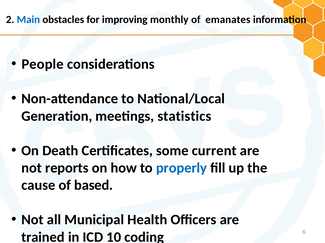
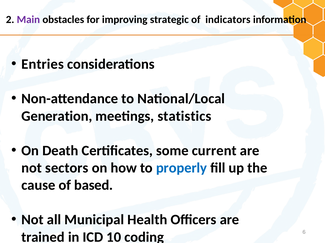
Main colour: blue -> purple
monthly: monthly -> strategic
emanates: emanates -> indicators
People: People -> Entries
reports: reports -> sectors
